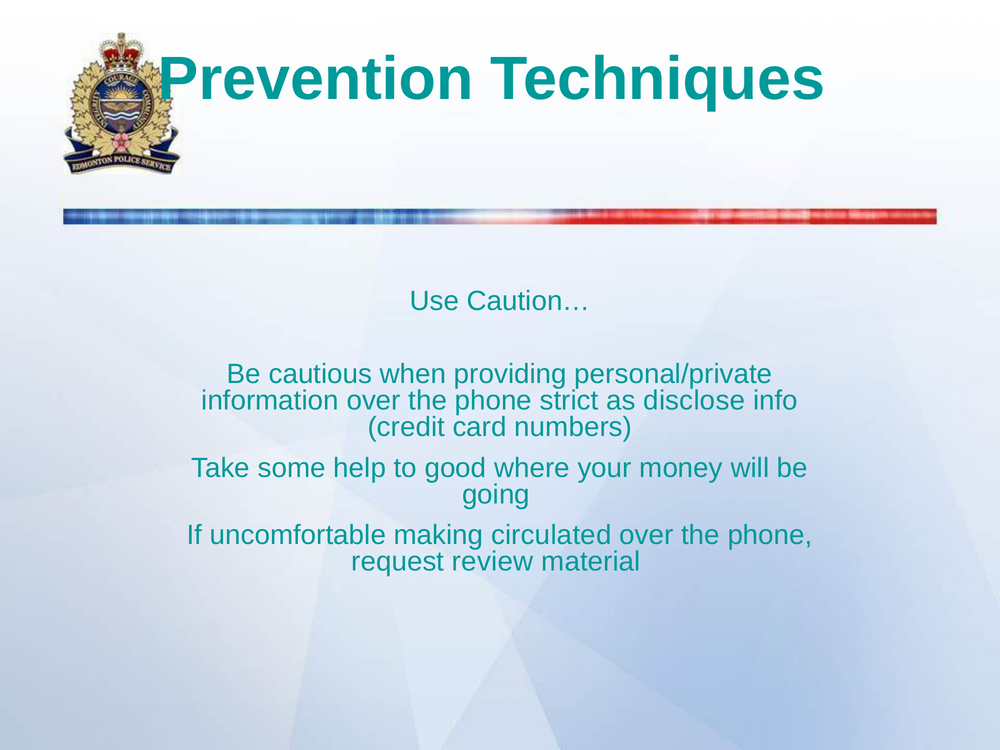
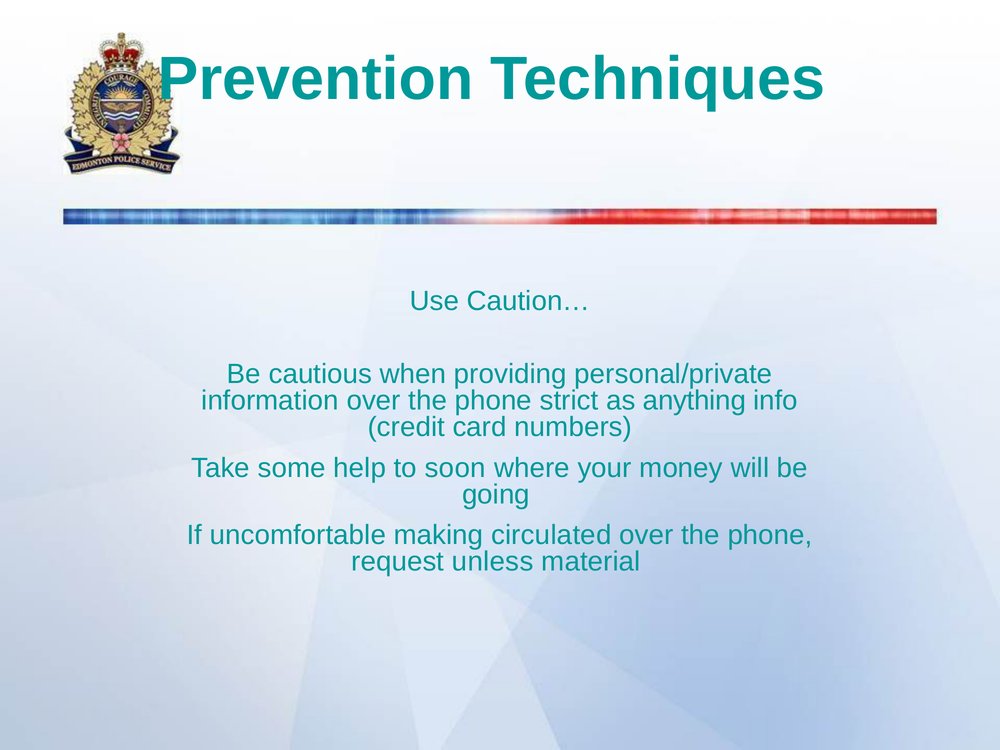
disclose: disclose -> anything
good: good -> soon
review: review -> unless
